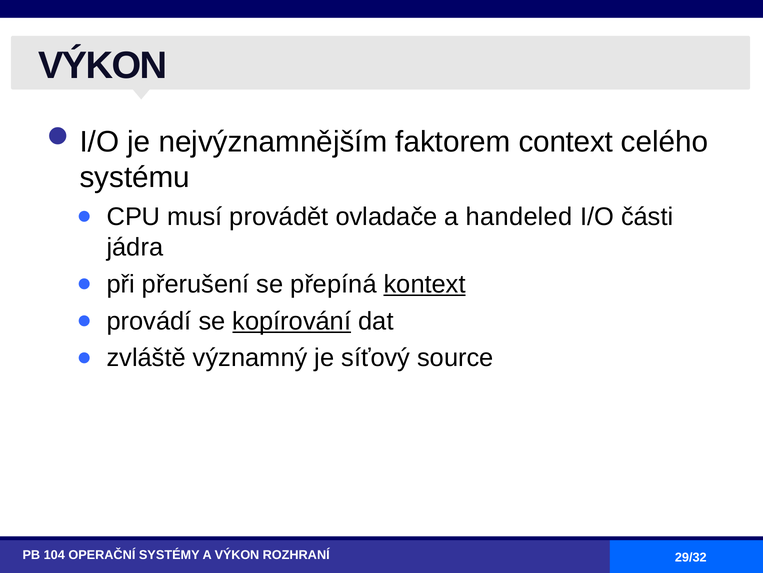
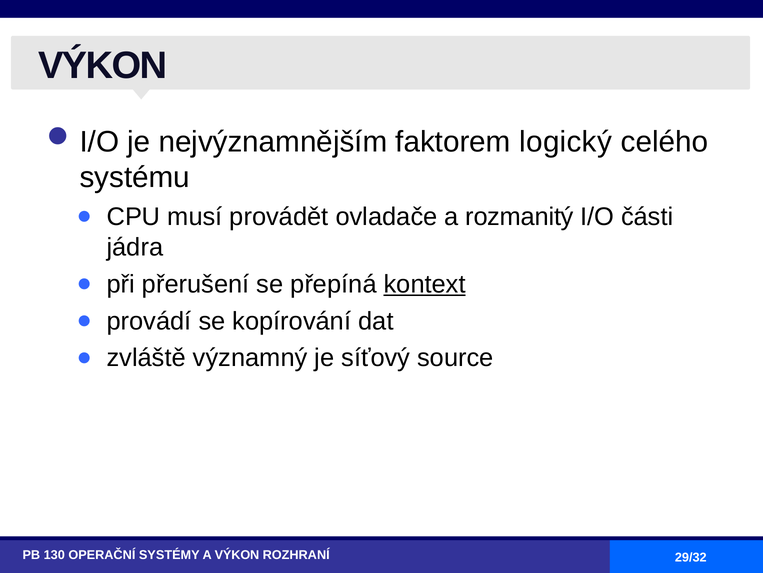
context: context -> logický
handeled: handeled -> rozmanitý
kopírování underline: present -> none
104: 104 -> 130
